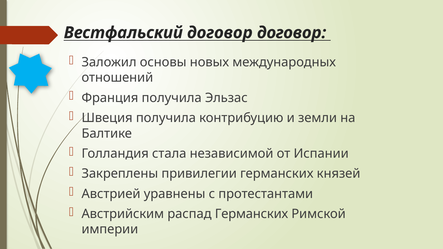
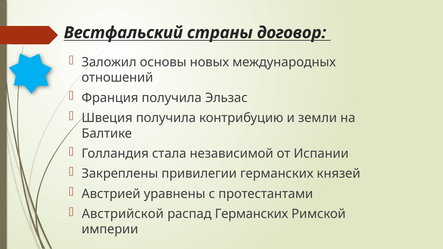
Вестфальский договор: договор -> страны
Австрийским: Австрийским -> Австрийской
